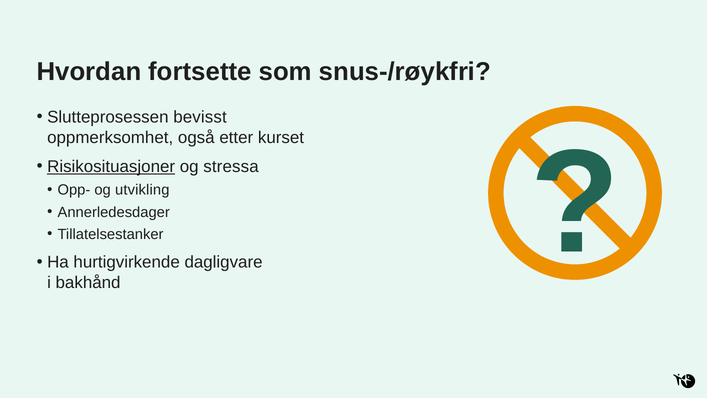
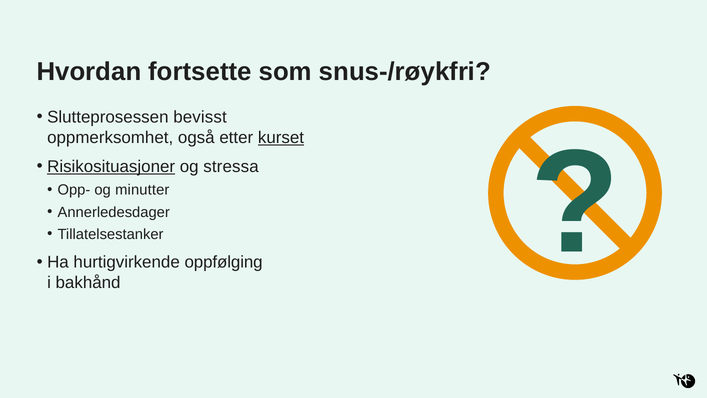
kurset underline: none -> present
utvikling: utvikling -> minutter
dagligvare: dagligvare -> oppfølging
